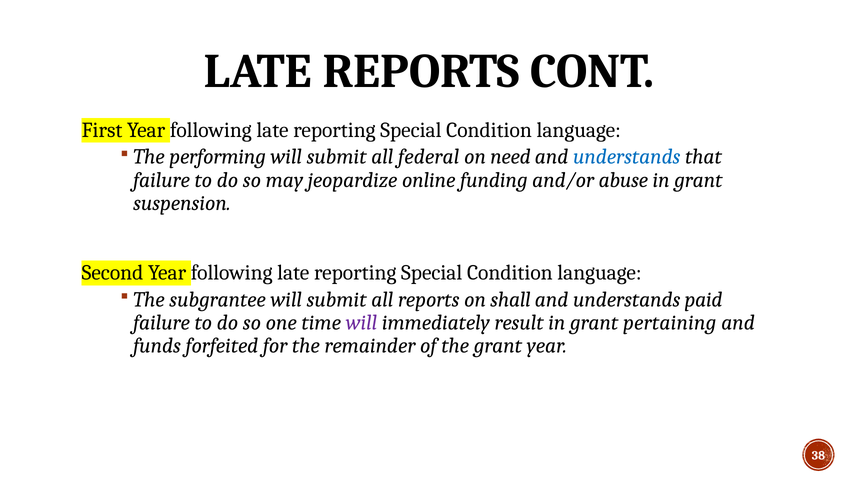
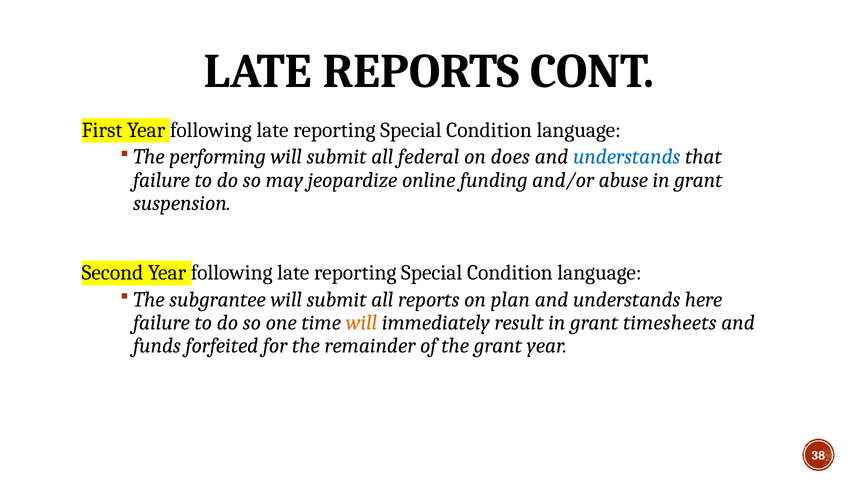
need: need -> does
shall: shall -> plan
paid: paid -> here
will at (361, 322) colour: purple -> orange
pertaining: pertaining -> timesheets
